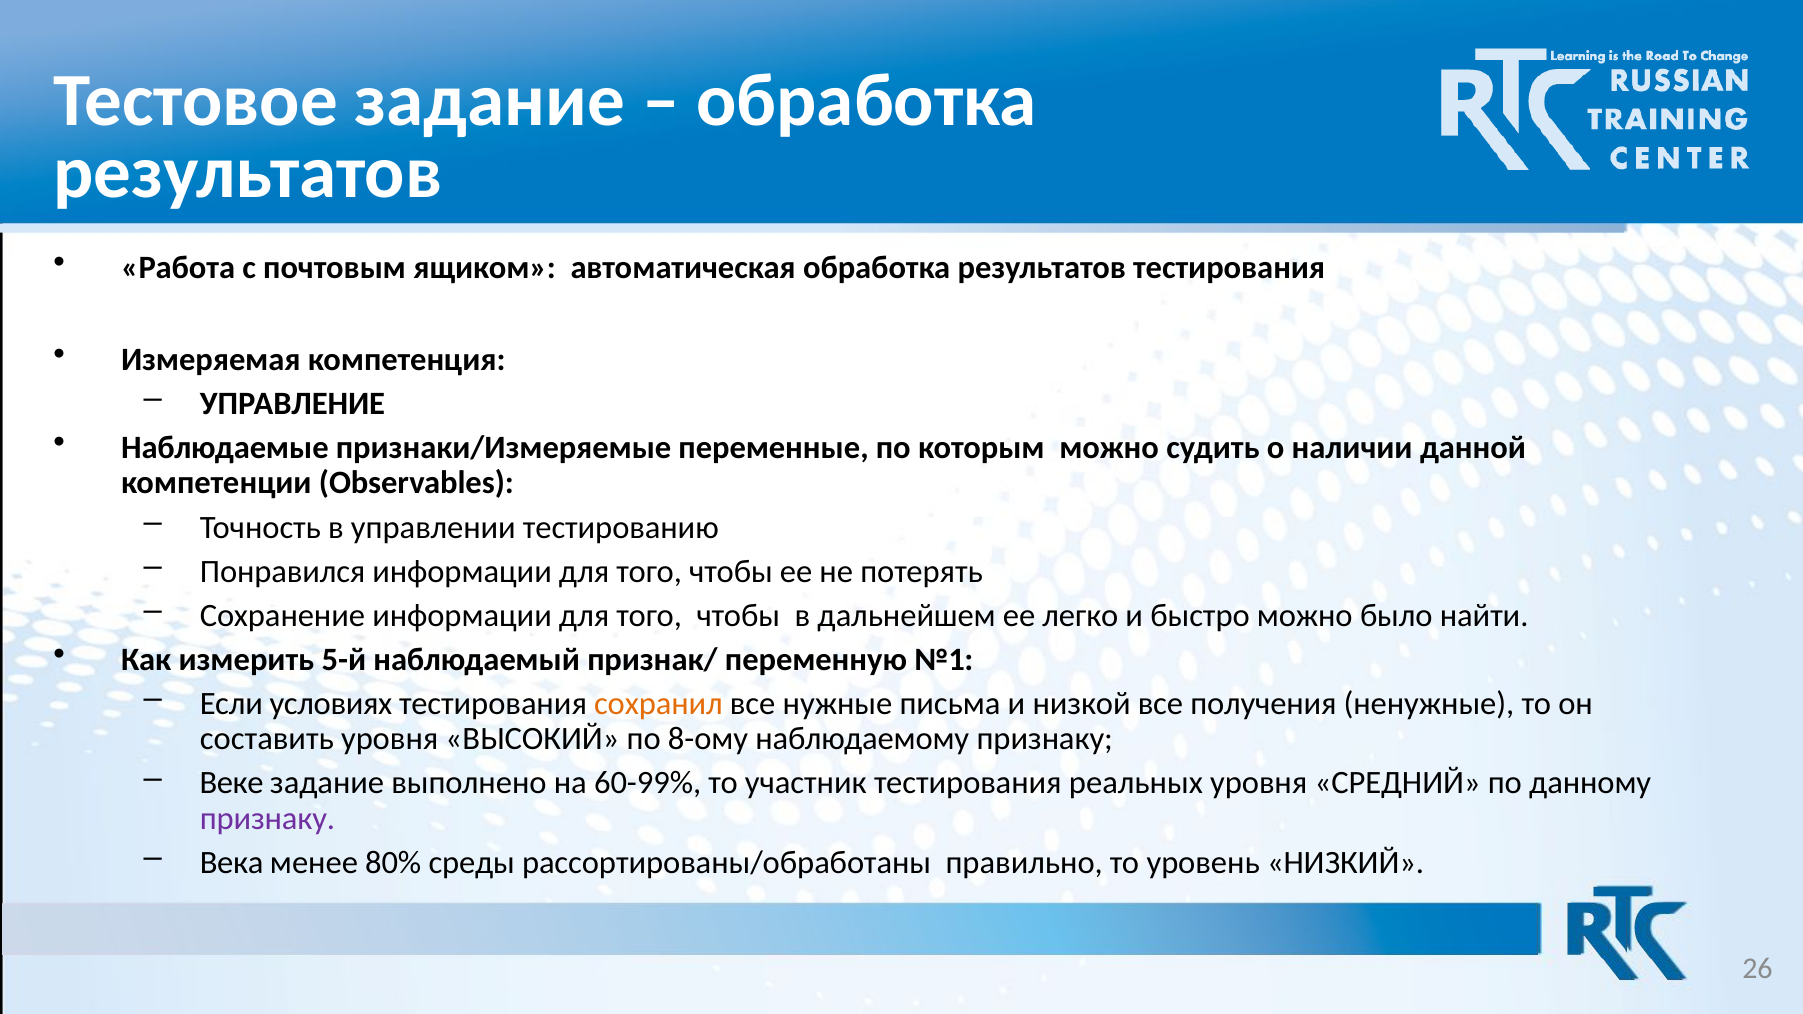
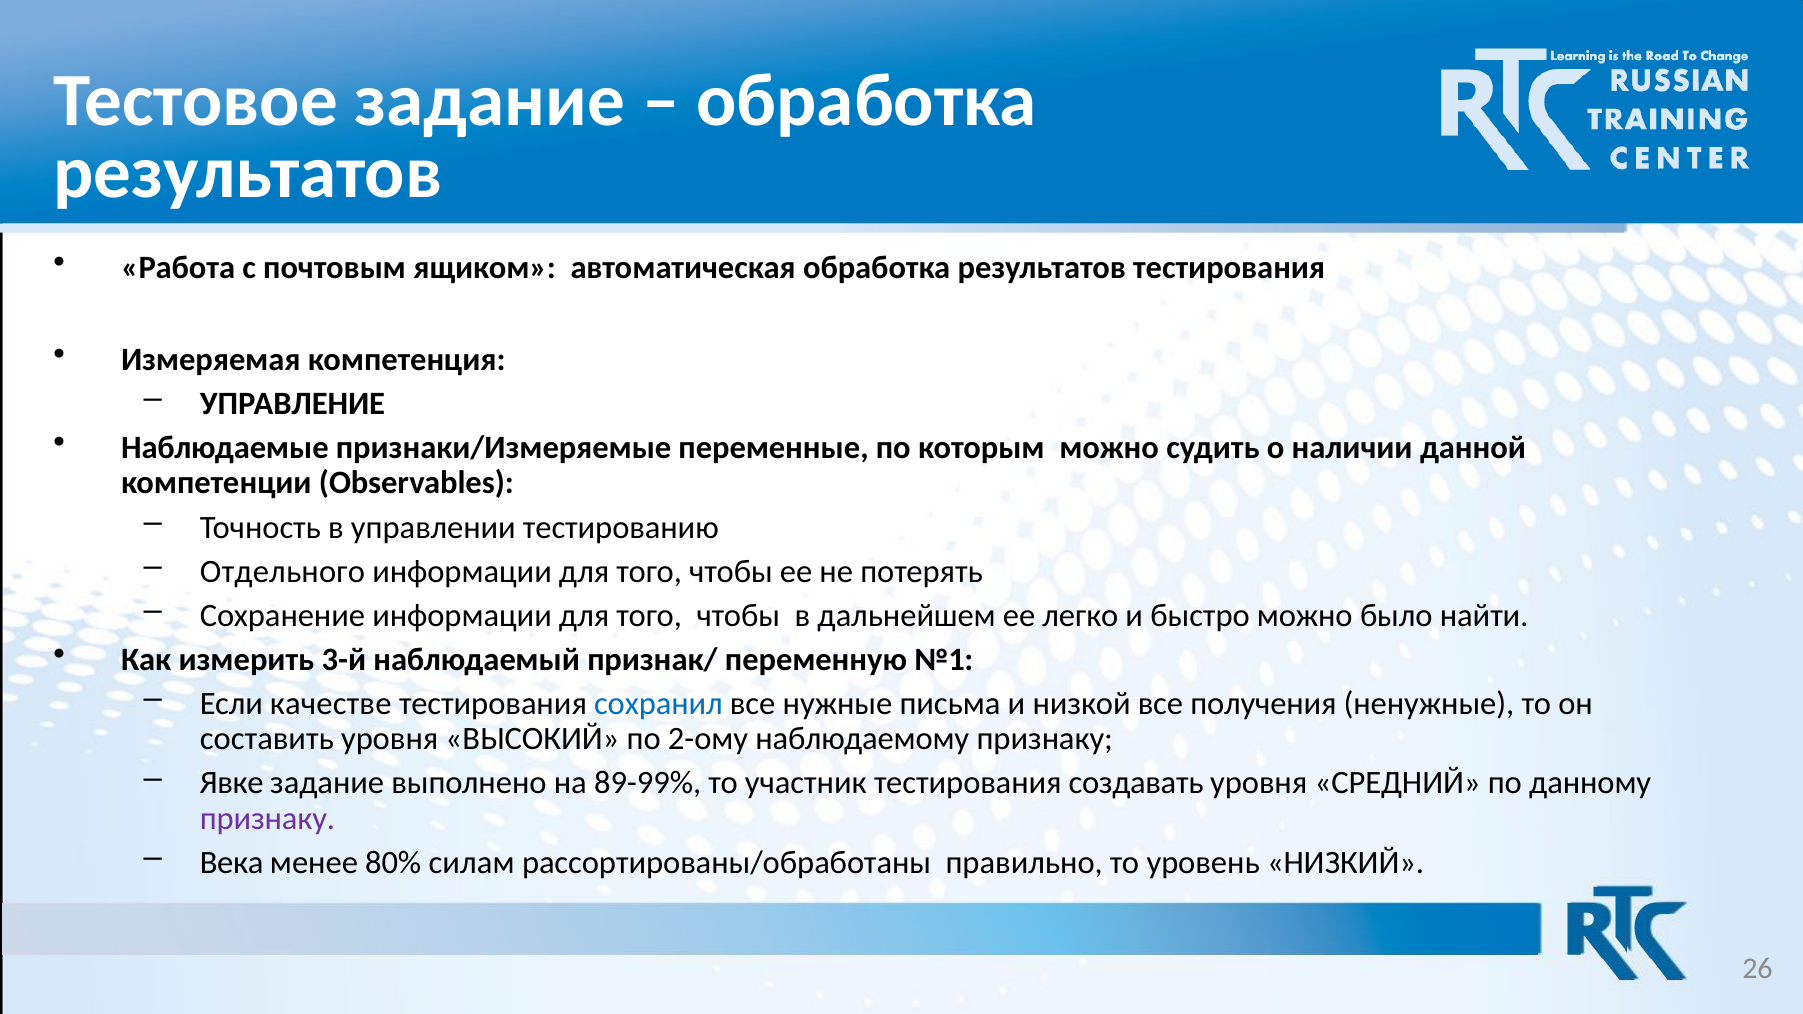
Понравился: Понравился -> Отдельного
5-й: 5-й -> 3-й
условиях: условиях -> качестве
сохранил colour: orange -> blue
8-ому: 8-ому -> 2-ому
Веке: Веке -> Явке
60-99%: 60-99% -> 89-99%
реальных: реальных -> создавать
среды: среды -> силам
